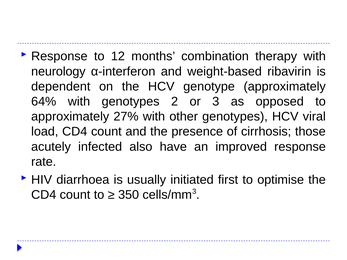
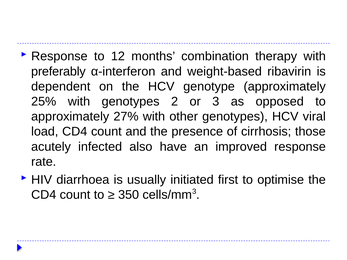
neurology: neurology -> preferably
64%: 64% -> 25%
